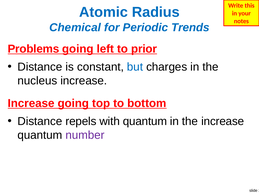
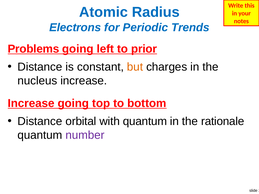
Chemical: Chemical -> Electrons
but colour: blue -> orange
repels: repels -> orbital
the increase: increase -> rationale
